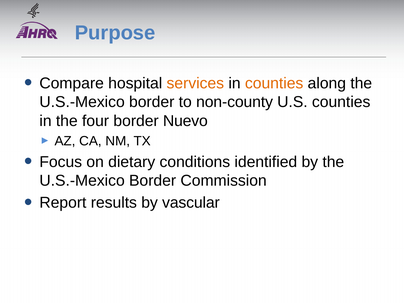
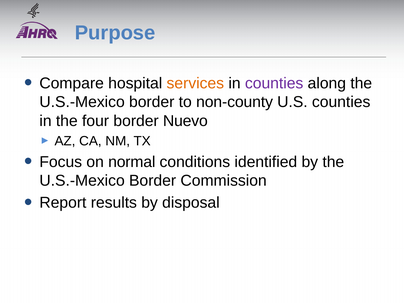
counties at (274, 83) colour: orange -> purple
dietary: dietary -> normal
vascular: vascular -> disposal
